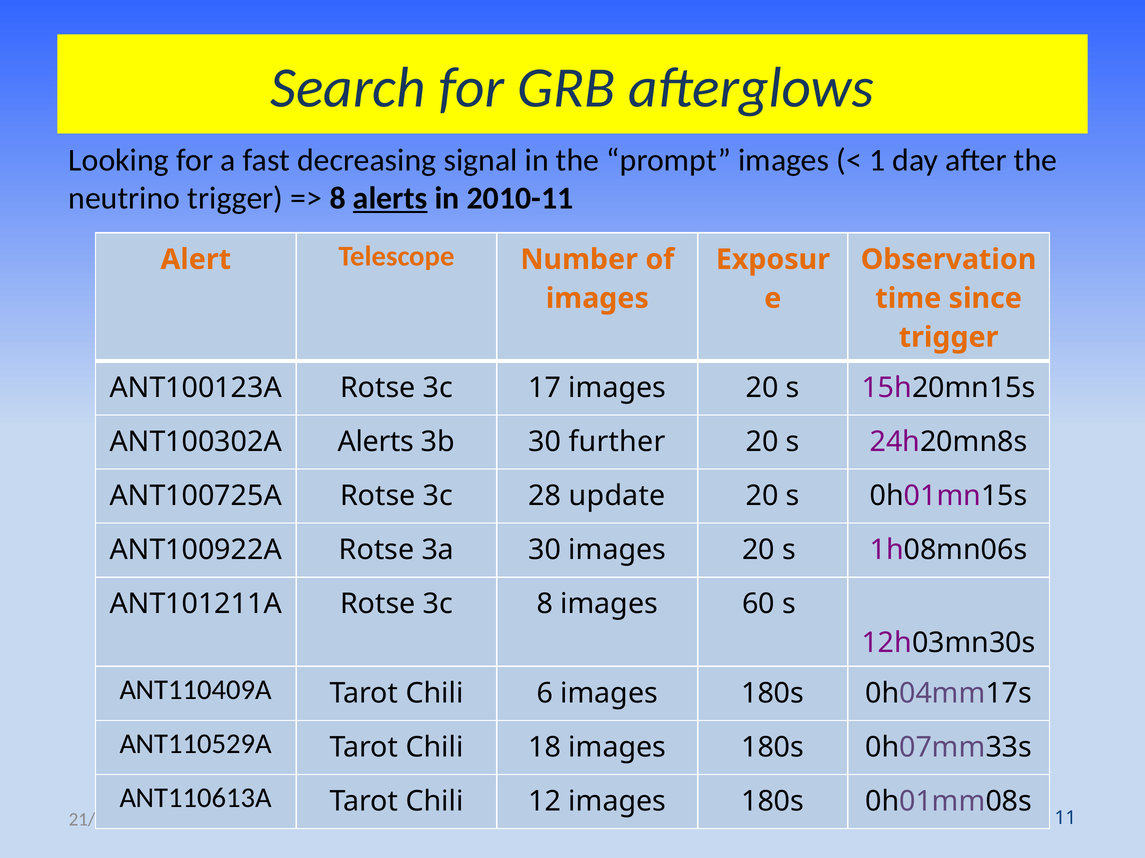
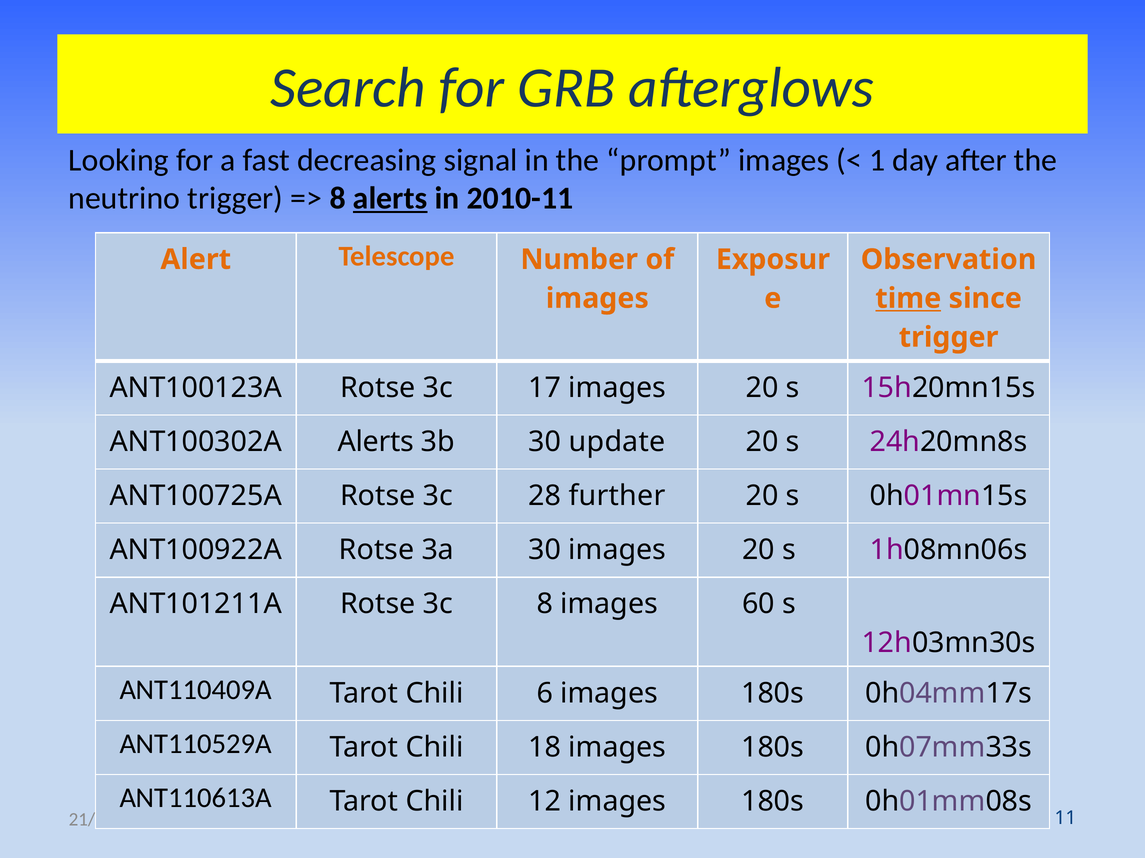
time underline: none -> present
further: further -> update
update: update -> further
